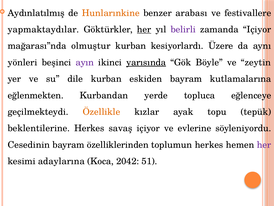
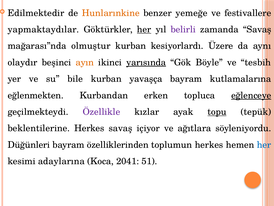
Aydınlatılmış: Aydınlatılmış -> Edilmektedir
arabası: arabası -> yemeğe
zamanda Içiyor: Içiyor -> Savaş
yönleri: yönleri -> olaydır
ayın colour: purple -> orange
zeytin: zeytin -> tesbih
dile: dile -> bile
eskiden: eskiden -> yavaşça
yerde: yerde -> erken
eğlenceye underline: none -> present
Özellikle colour: orange -> purple
topu underline: none -> present
evlerine: evlerine -> ağıtlara
Cesedinin: Cesedinin -> Düğünleri
her at (264, 144) colour: purple -> blue
2042: 2042 -> 2041
